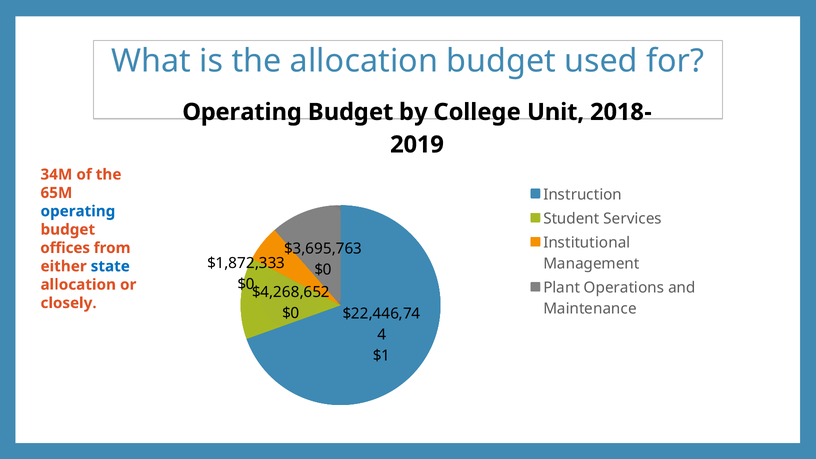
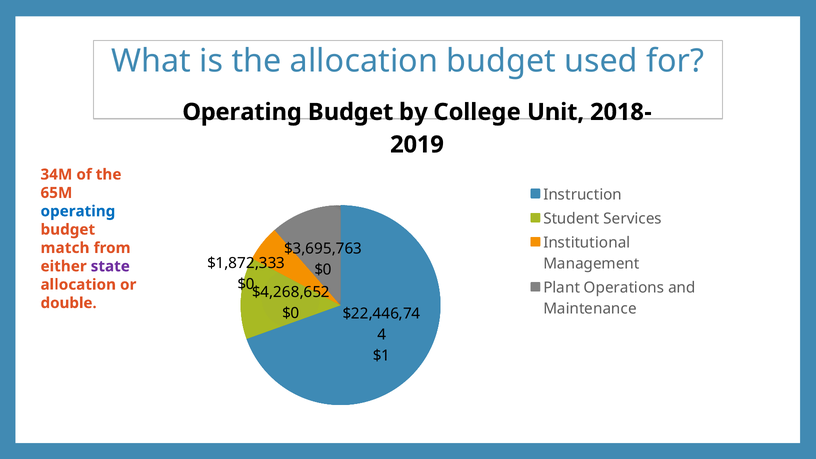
offices: offices -> match
state colour: blue -> purple
closely: closely -> double
